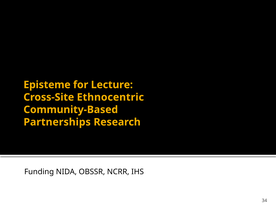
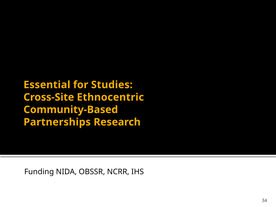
Episteme: Episteme -> Essential
Lecture: Lecture -> Studies
